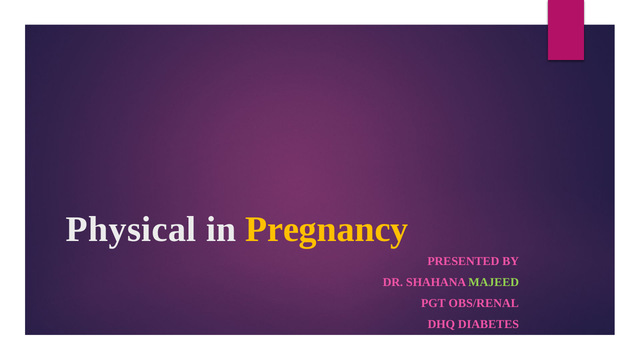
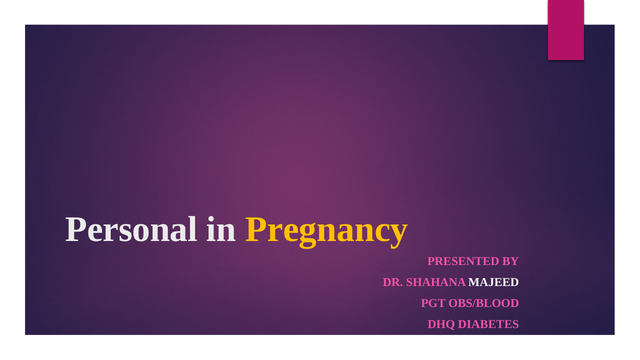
Physical: Physical -> Personal
MAJEED colour: light green -> white
OBS/RENAL: OBS/RENAL -> OBS/BLOOD
